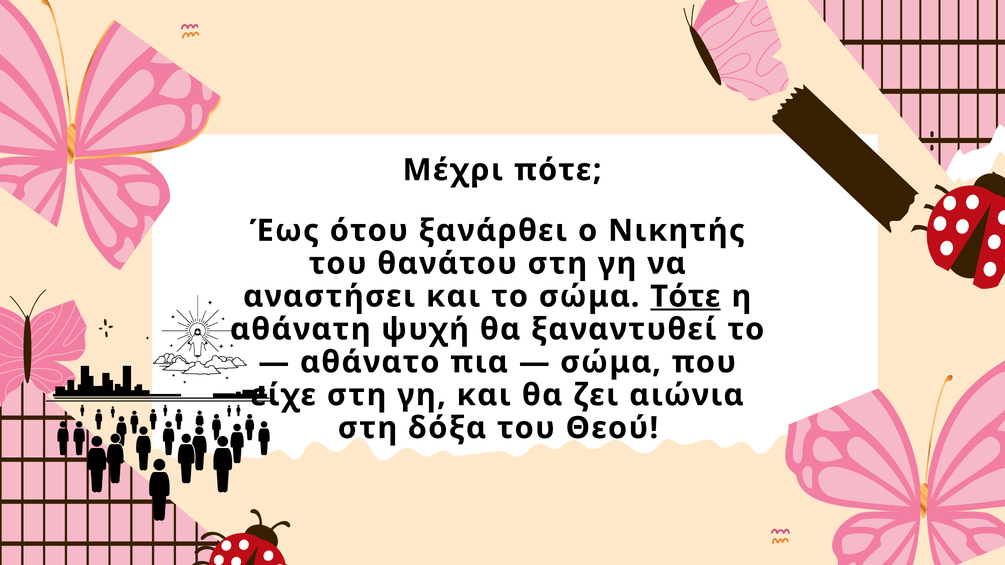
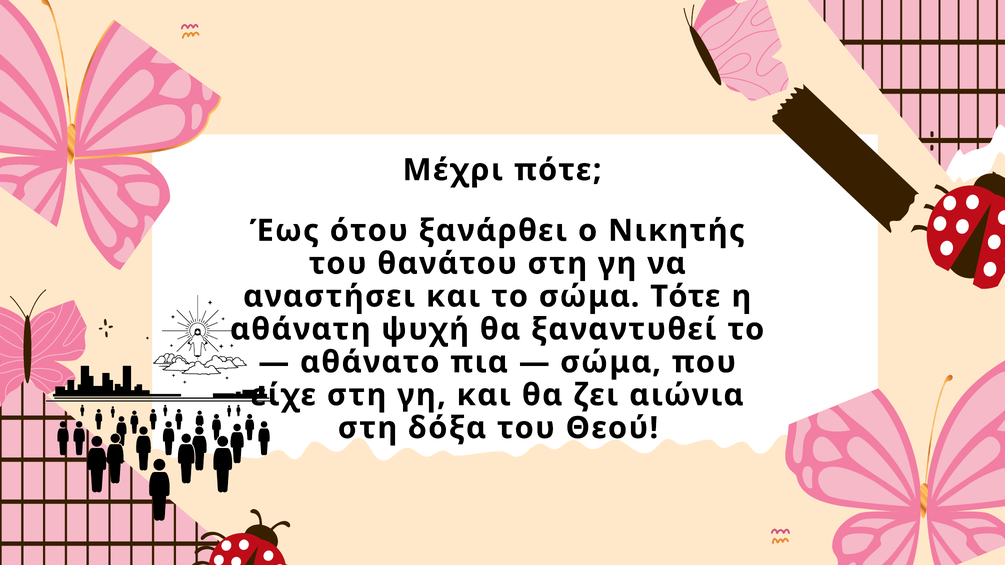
Τότε underline: present -> none
